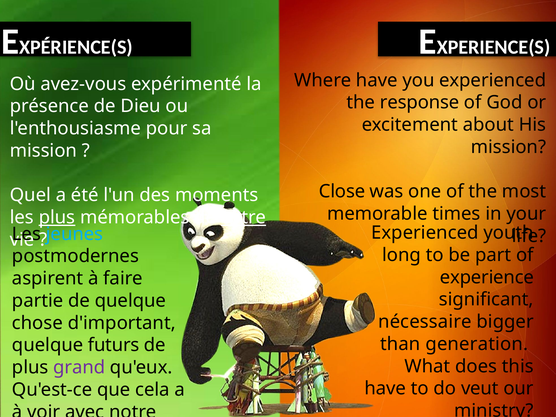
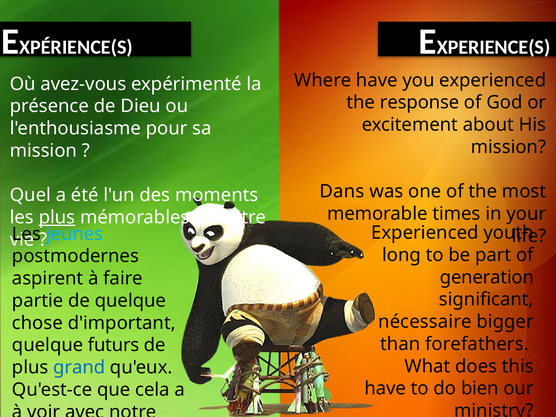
Close: Close -> Dans
votre underline: present -> none
experience: experience -> generation
generation: generation -> forefathers
grand colour: purple -> blue
veut: veut -> bien
